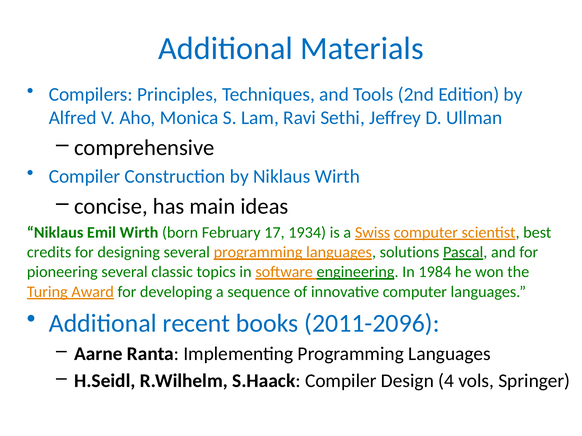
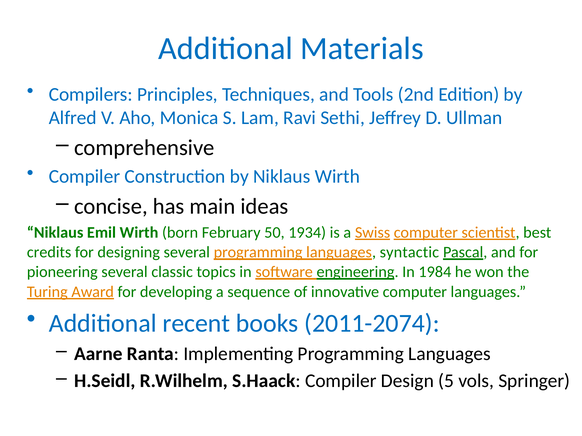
17: 17 -> 50
solutions: solutions -> syntactic
2011-2096: 2011-2096 -> 2011-2074
4: 4 -> 5
